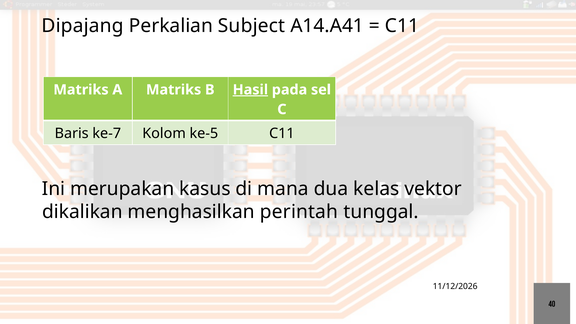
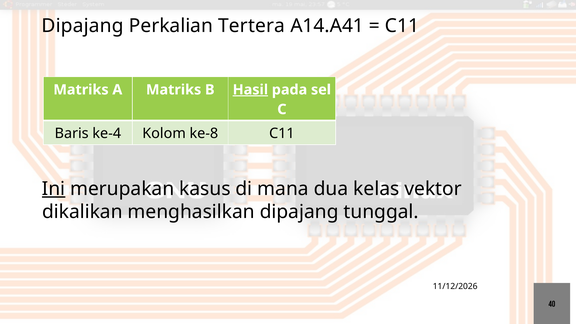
Subject: Subject -> Tertera
ke-7: ke-7 -> ke-4
ke-5: ke-5 -> ke-8
Ini underline: none -> present
menghasilkan perintah: perintah -> dipajang
